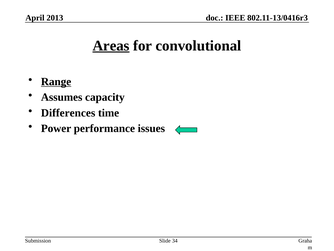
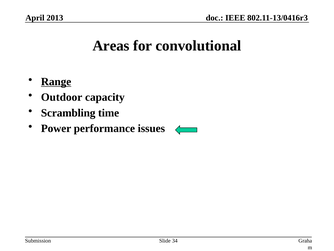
Areas underline: present -> none
Assumes: Assumes -> Outdoor
Differences: Differences -> Scrambling
